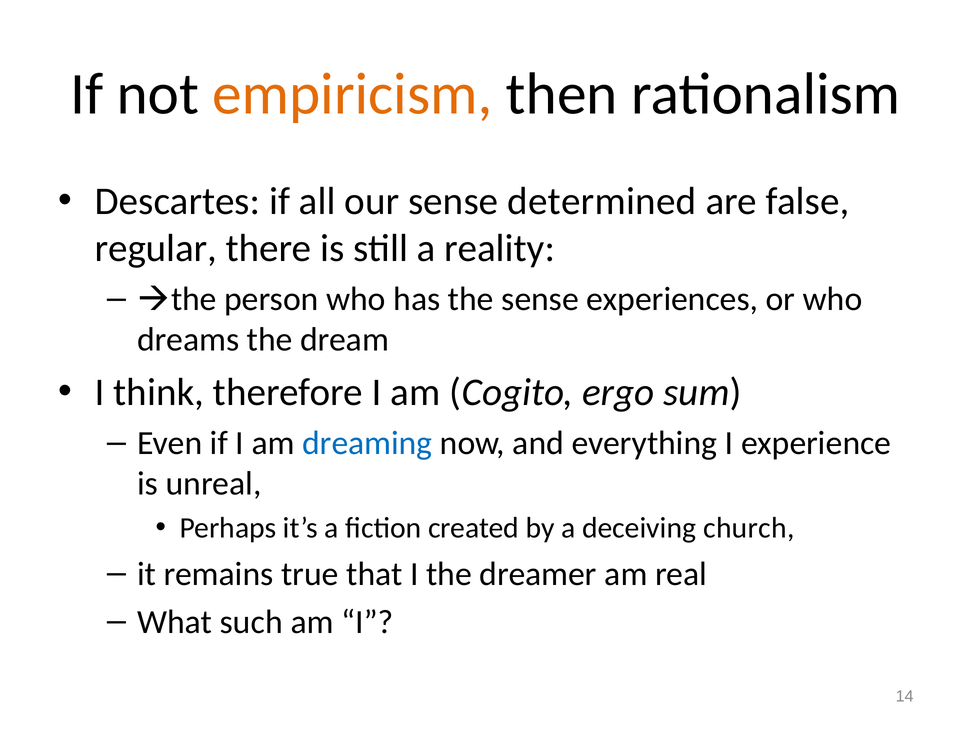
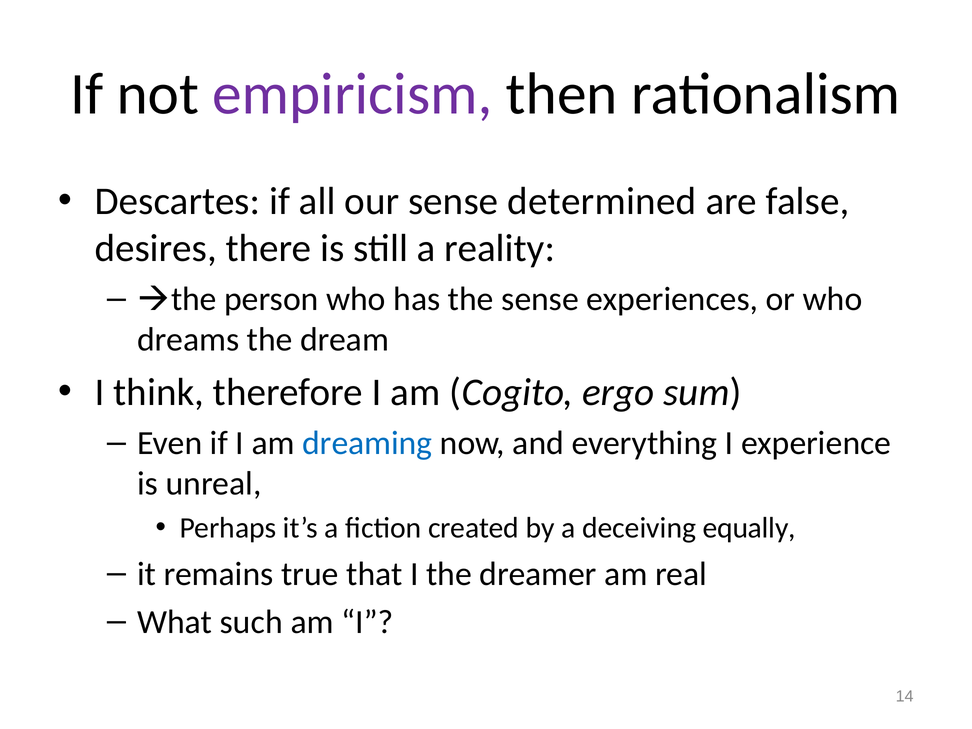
empiricism colour: orange -> purple
regular: regular -> desires
church: church -> equally
